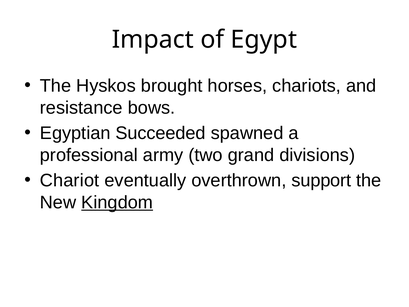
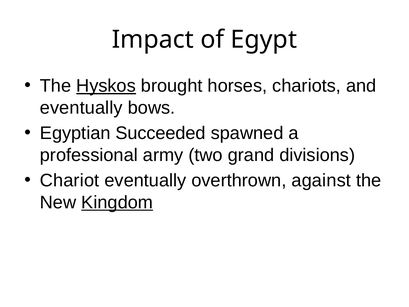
Hyskos underline: none -> present
resistance at (81, 108): resistance -> eventually
support: support -> against
